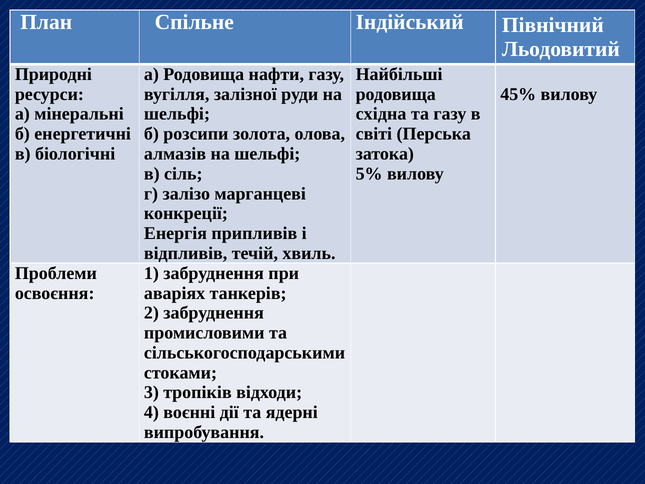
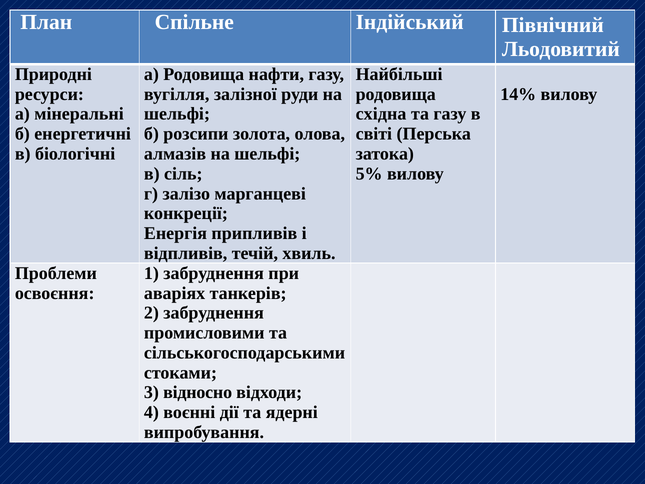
45%: 45% -> 14%
тропіків: тропіків -> відносно
